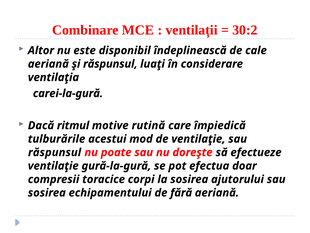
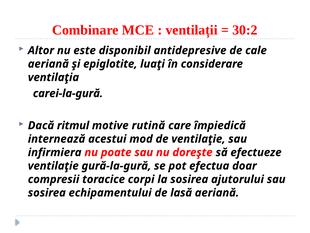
îndeplinească: îndeplinească -> antidepresive
şi răspunsul: răspunsul -> epiglotite
tulburările: tulburările -> internează
răspunsul at (55, 152): răspunsul -> infirmiera
fără: fără -> lasă
